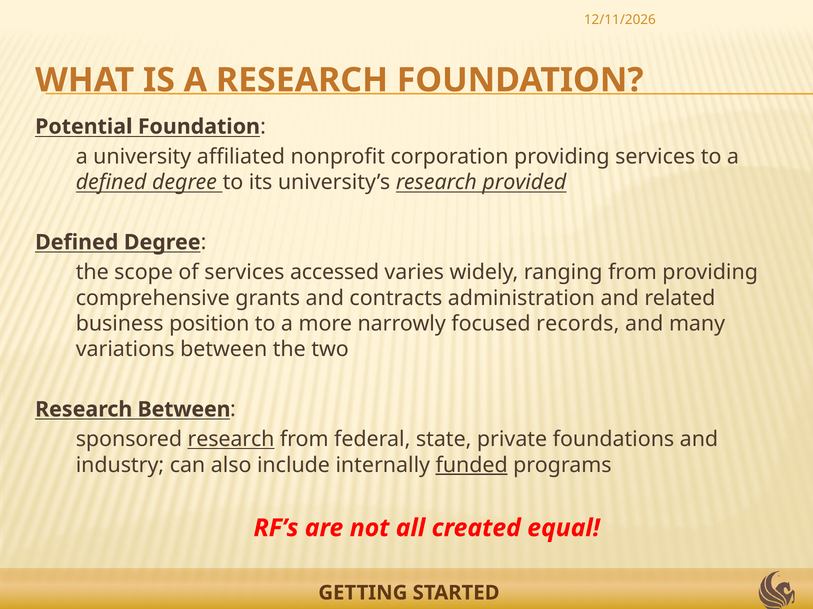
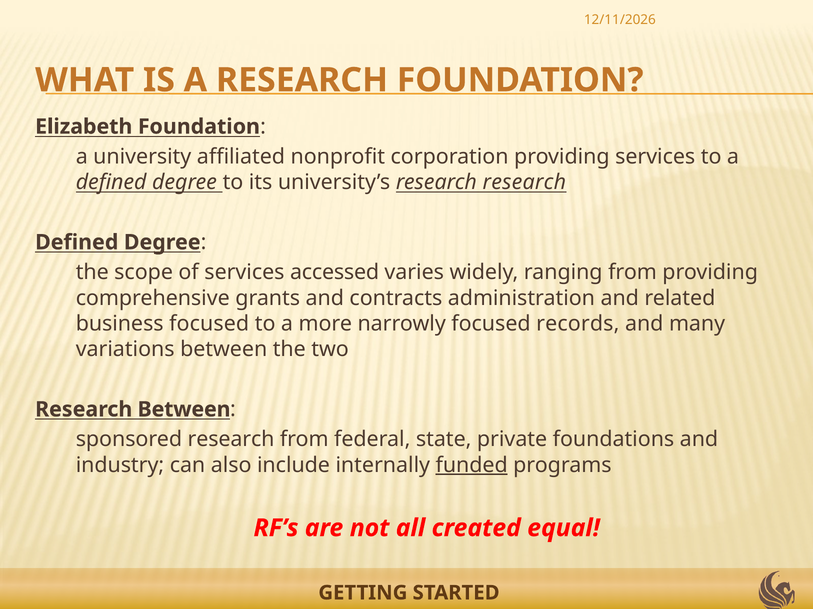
Potential: Potential -> Elizabeth
research provided: provided -> research
business position: position -> focused
research at (231, 440) underline: present -> none
